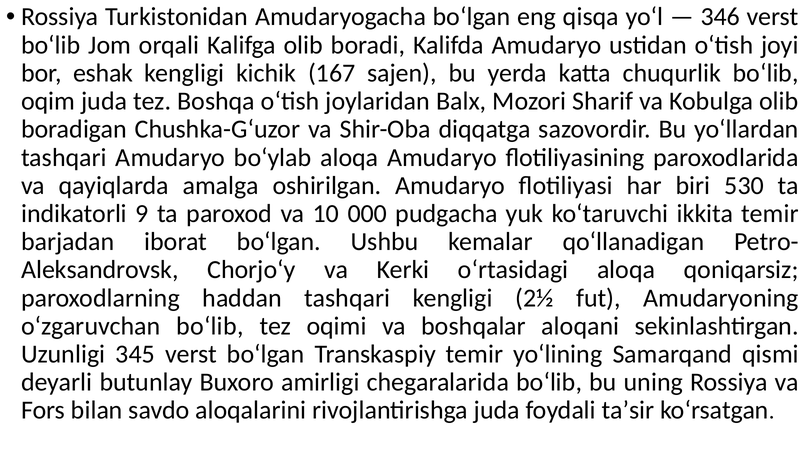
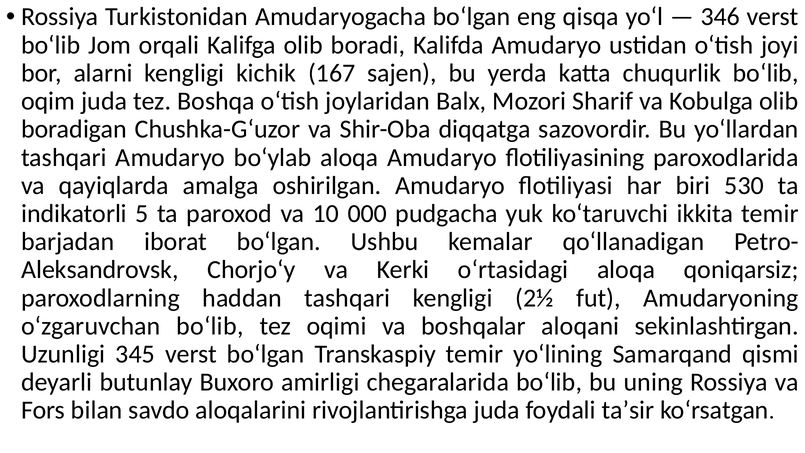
eshak: eshak -> alarni
9: 9 -> 5
